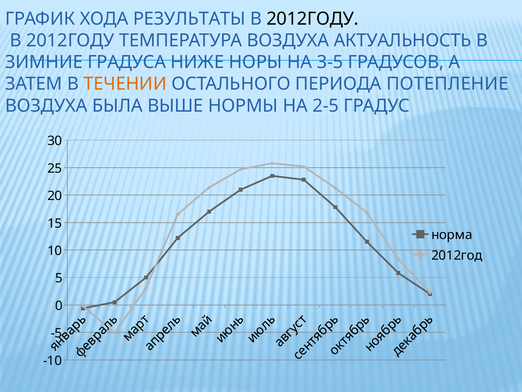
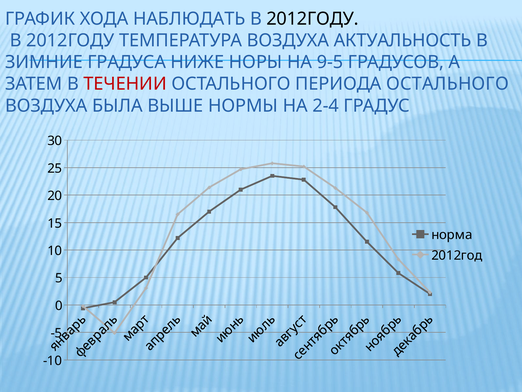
РЕЗУЛЬТАТЫ: РЕЗУЛЬТАТЫ -> НАБЛЮДАТЬ
3-5: 3-5 -> 9-5
ТЕЧЕНИИ colour: orange -> red
ПЕРИОДА ПОТЕПЛЕНИЕ: ПОТЕПЛЕНИЕ -> ОСТАЛЬНОГО
2-5: 2-5 -> 2-4
